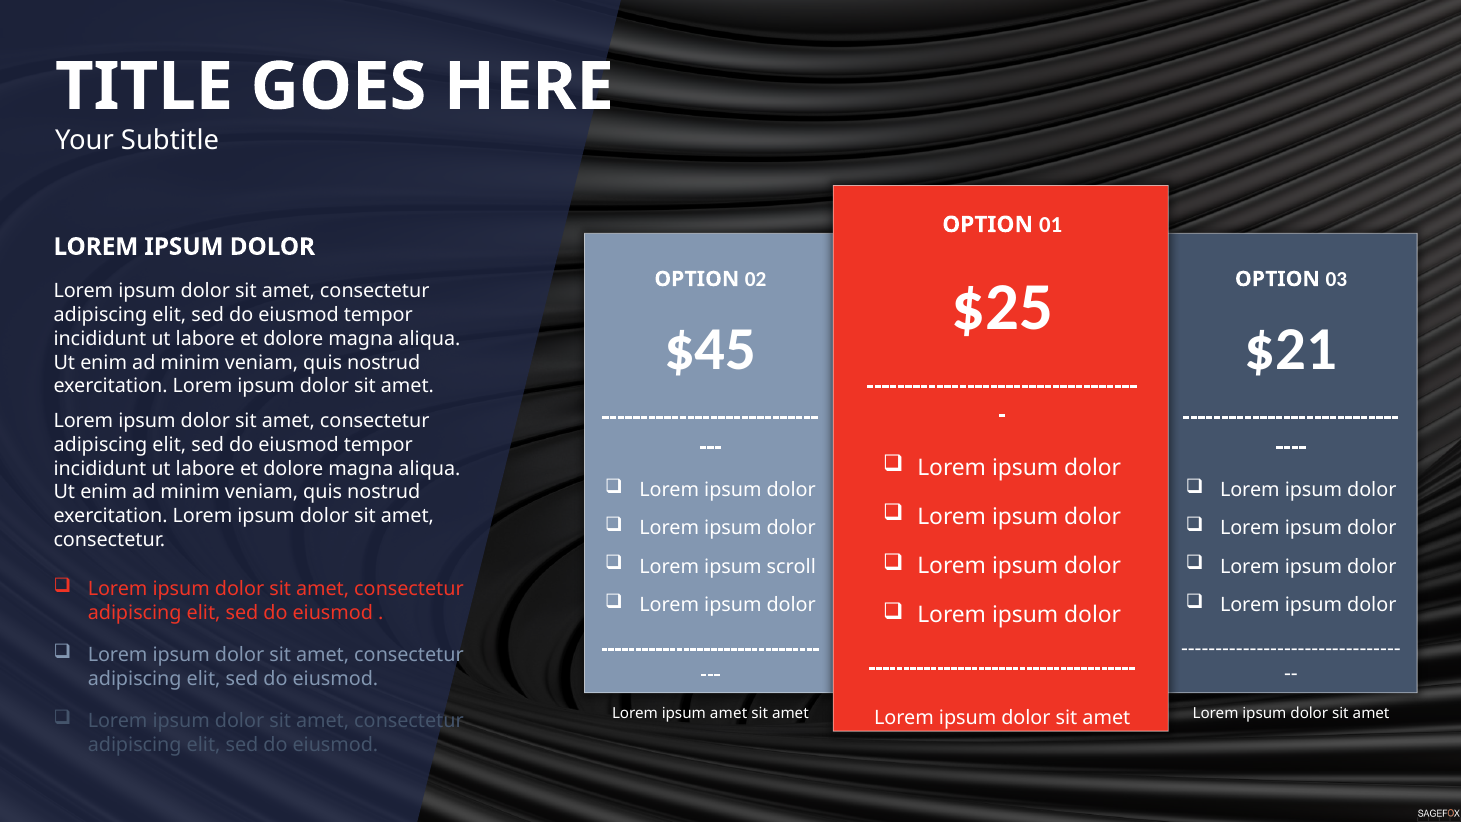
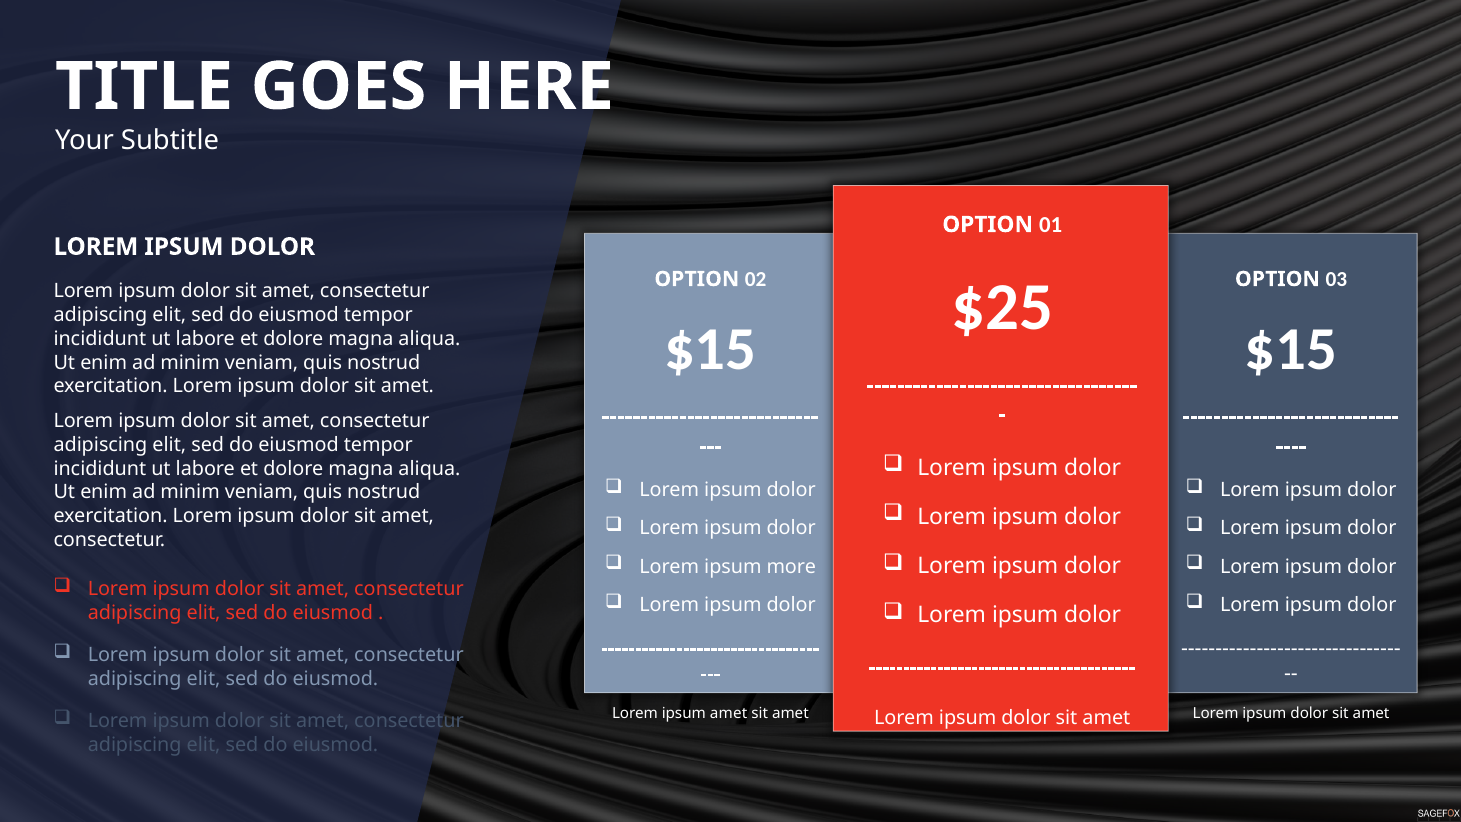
$45 at (710, 349): $45 -> $15
$21 at (1291, 349): $21 -> $15
scroll: scroll -> more
